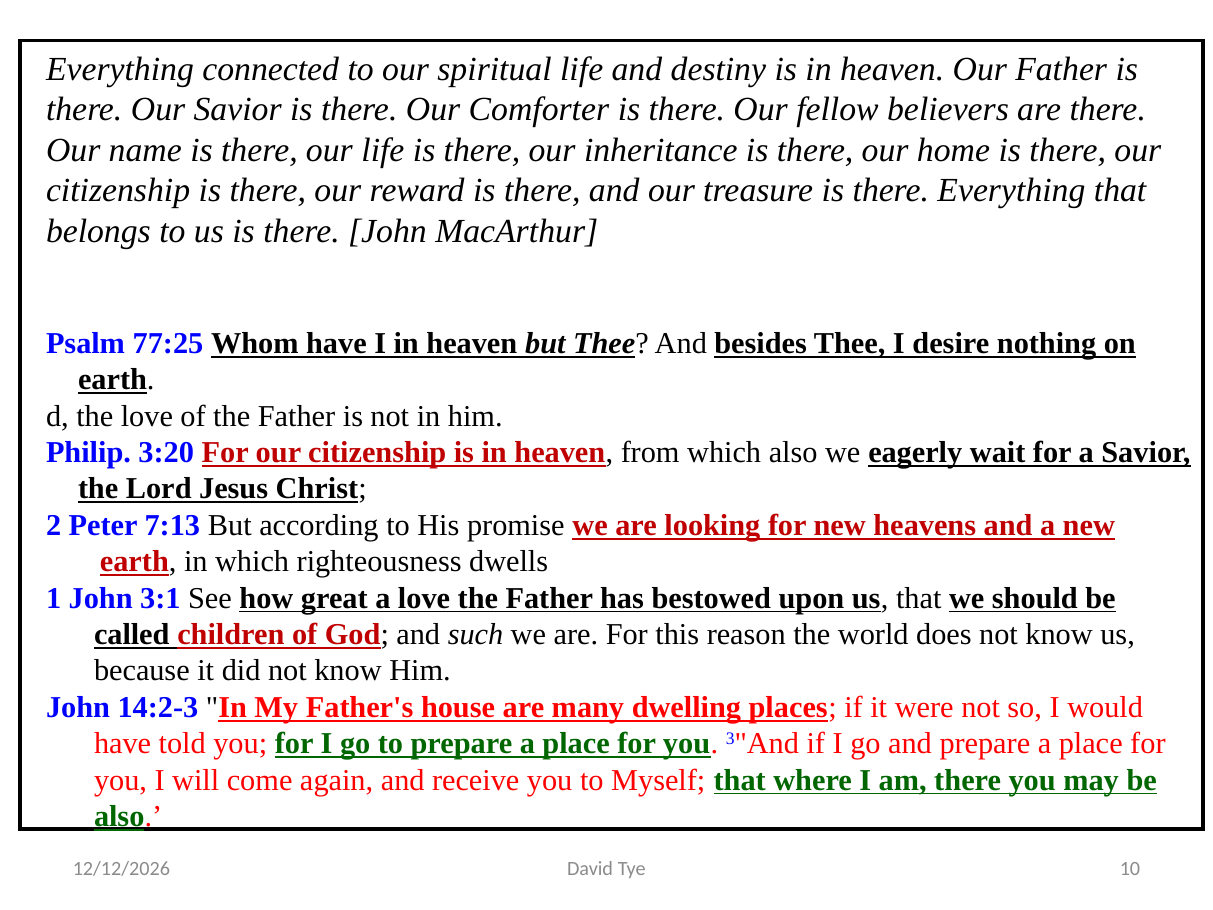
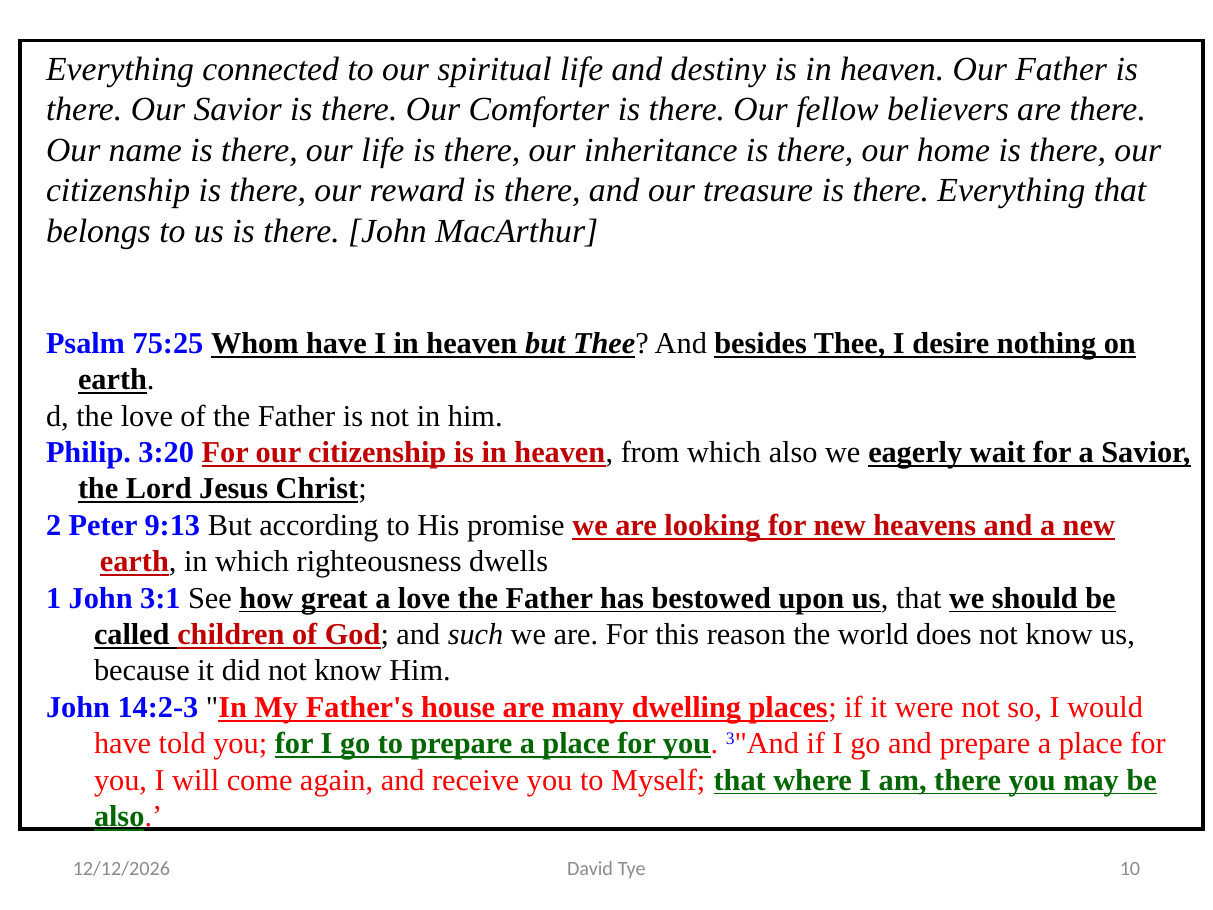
77:25: 77:25 -> 75:25
7:13: 7:13 -> 9:13
